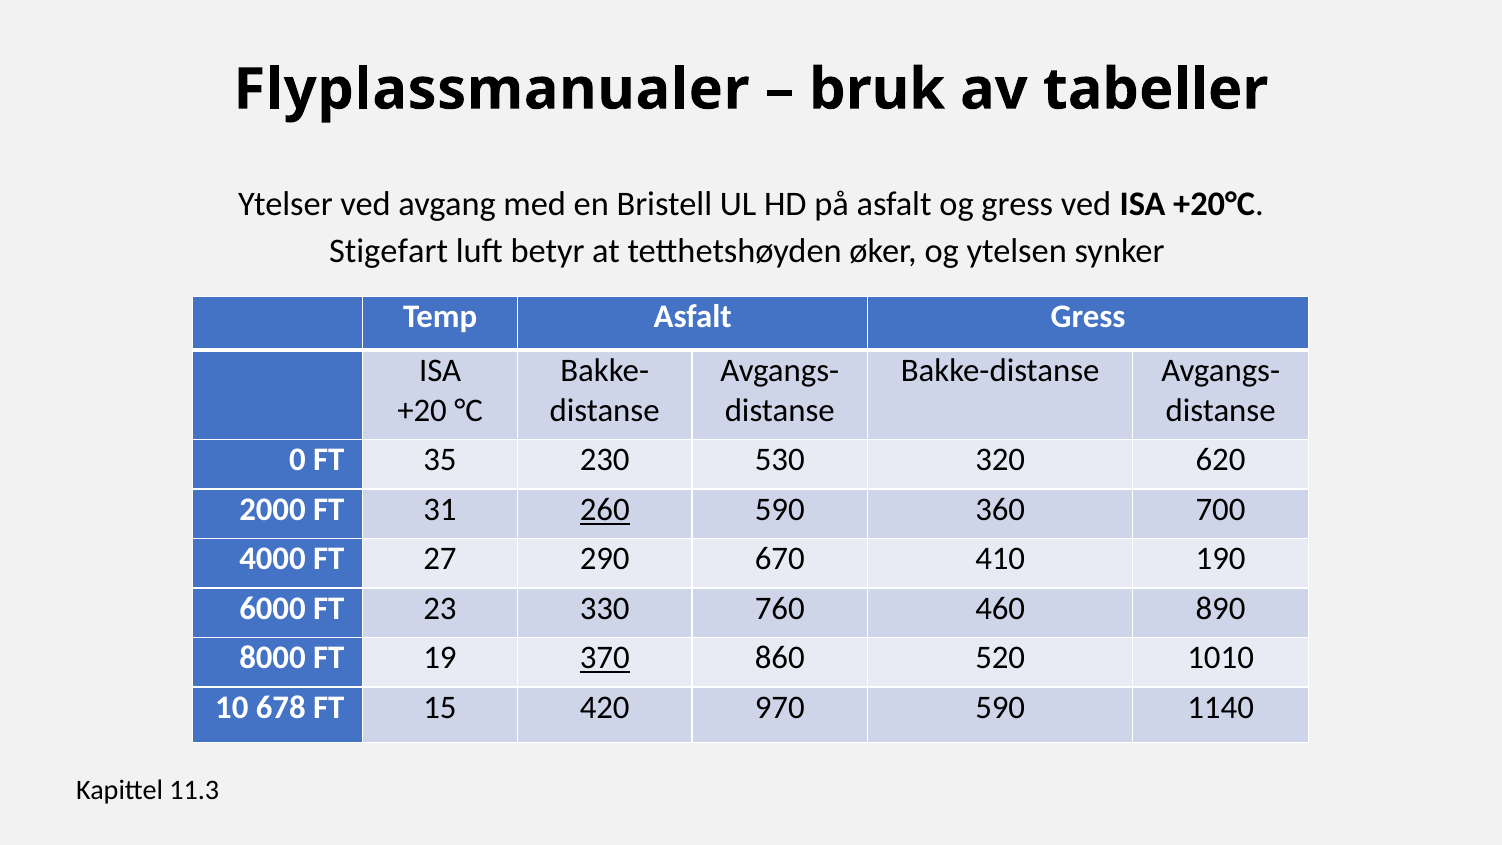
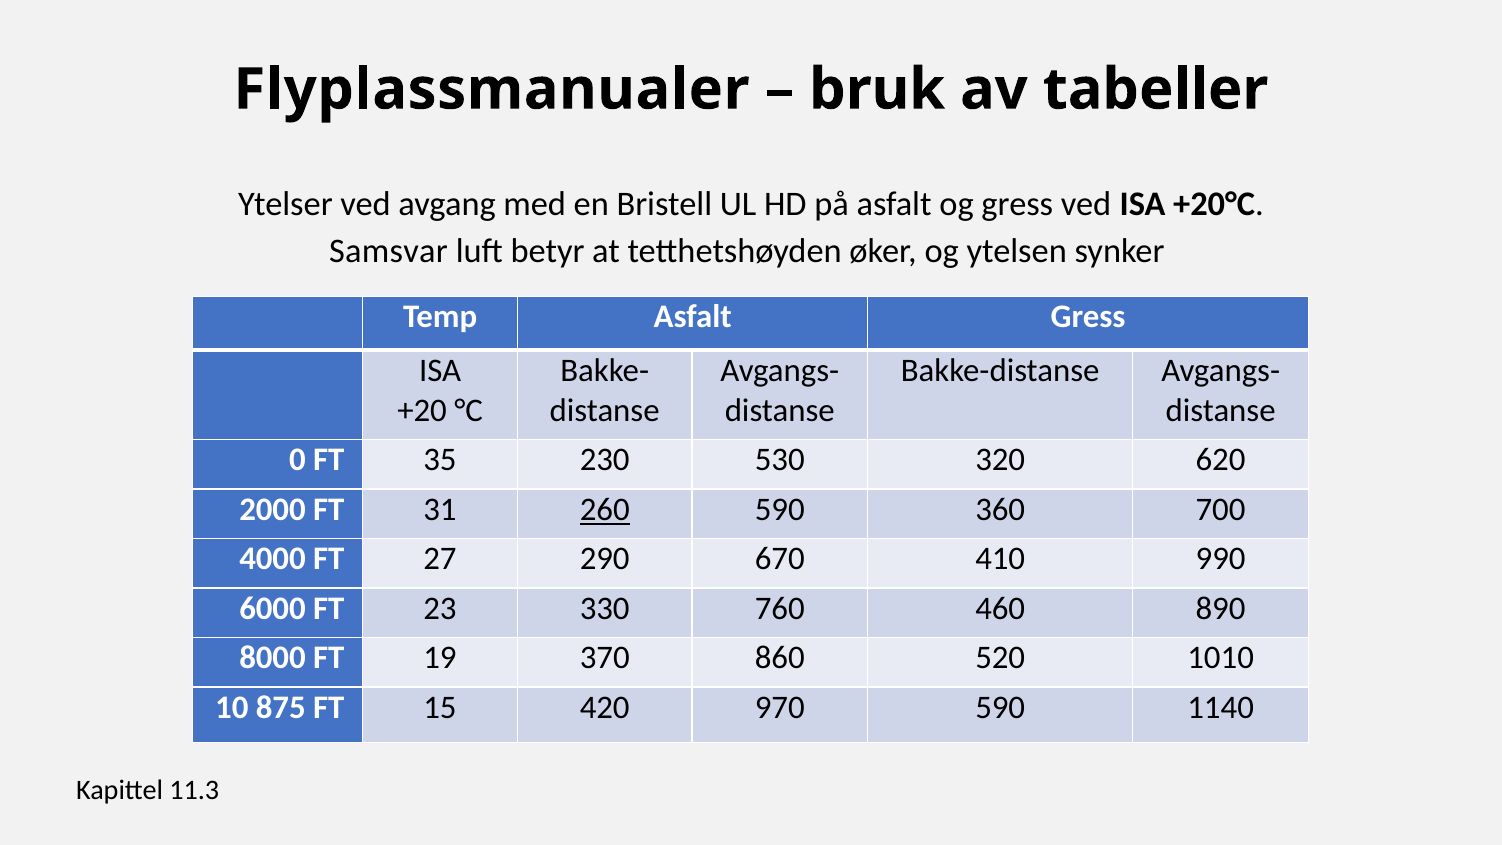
Stigefart: Stigefart -> Samsvar
190: 190 -> 990
370 underline: present -> none
678: 678 -> 875
